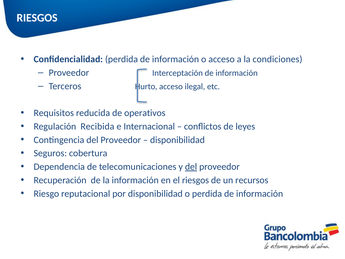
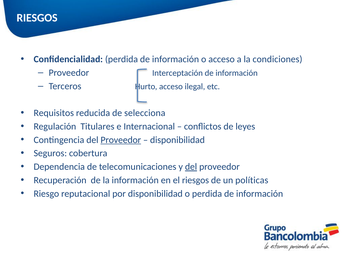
operativos: operativos -> selecciona
Recibida: Recibida -> Titulares
Proveedor at (121, 140) underline: none -> present
recursos: recursos -> políticas
